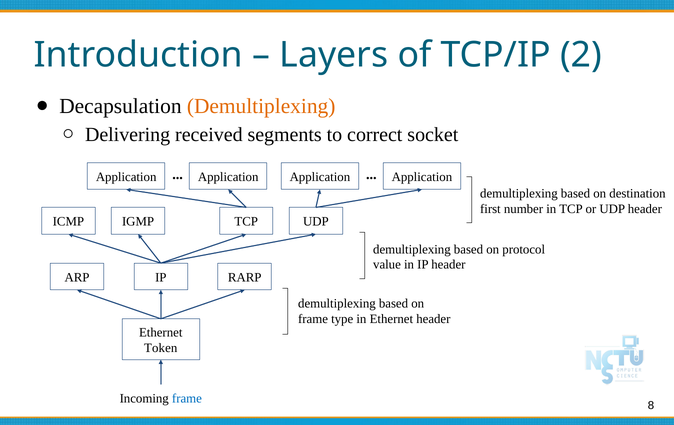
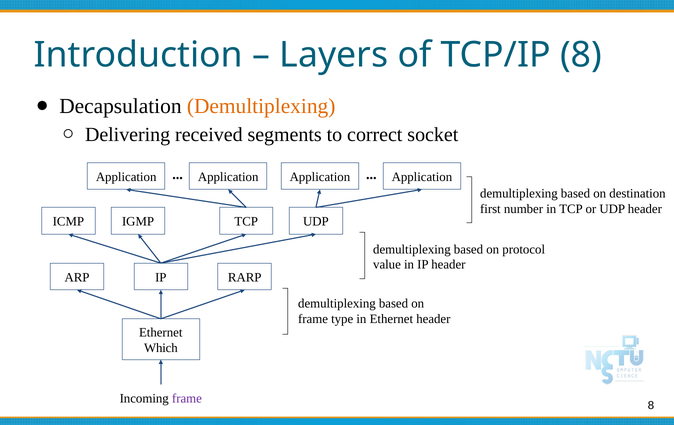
TCP/IP 2: 2 -> 8
Token: Token -> Which
frame at (187, 398) colour: blue -> purple
